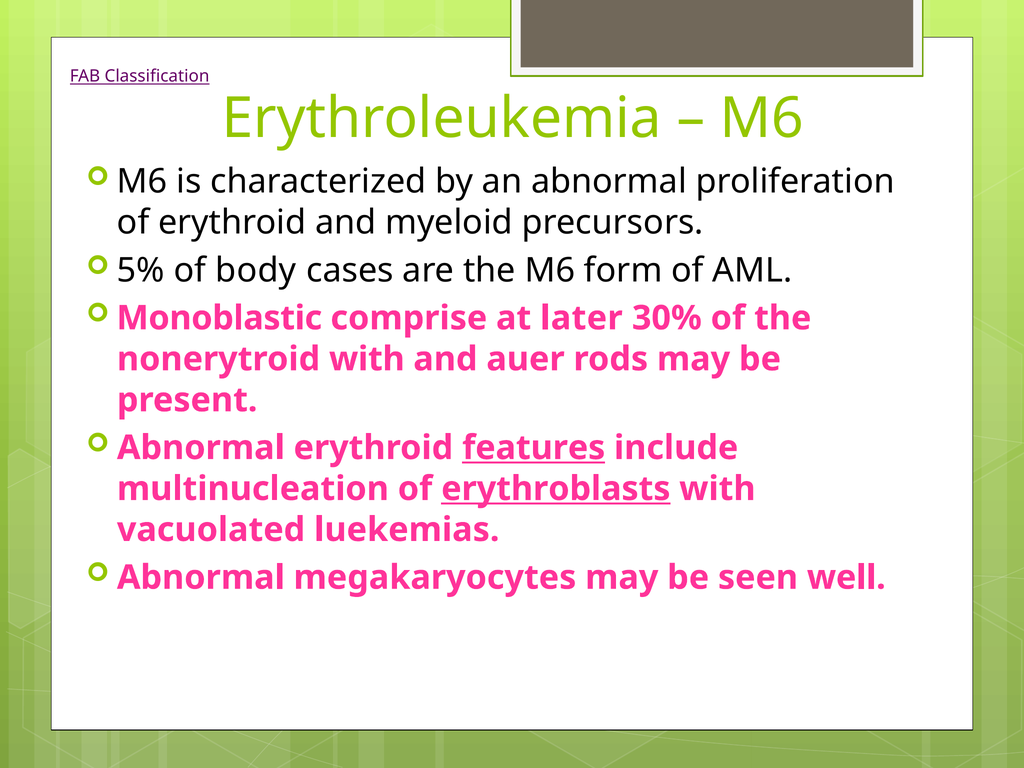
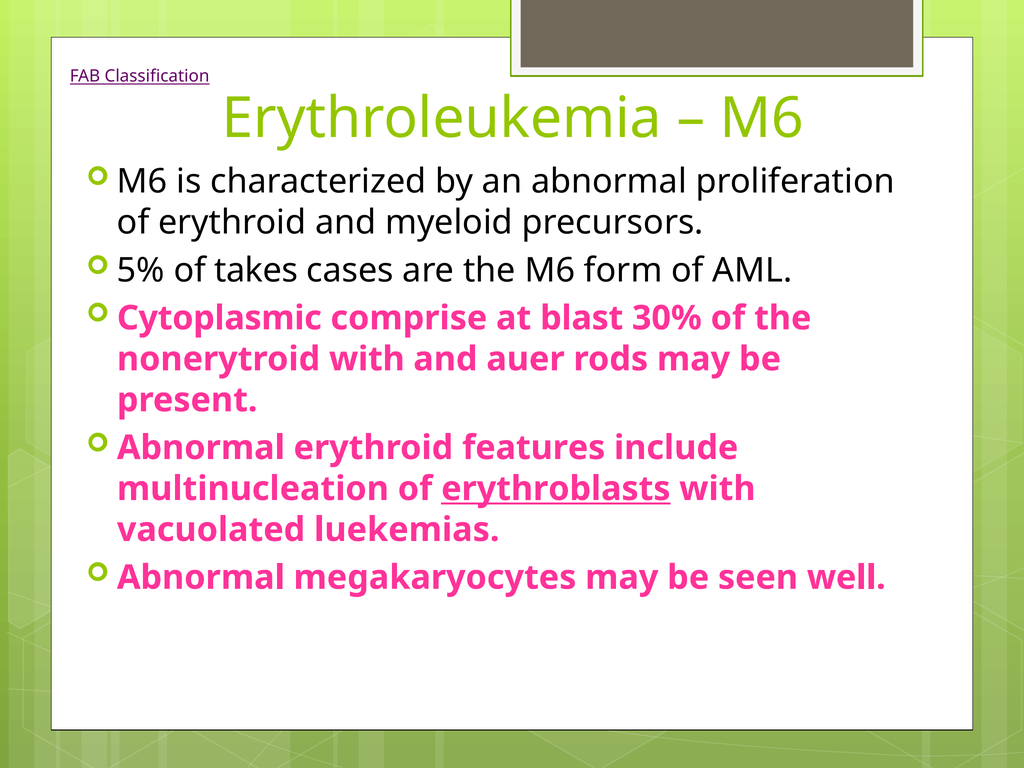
body: body -> takes
Monoblastic: Monoblastic -> Cytoplasmic
later: later -> blast
features underline: present -> none
